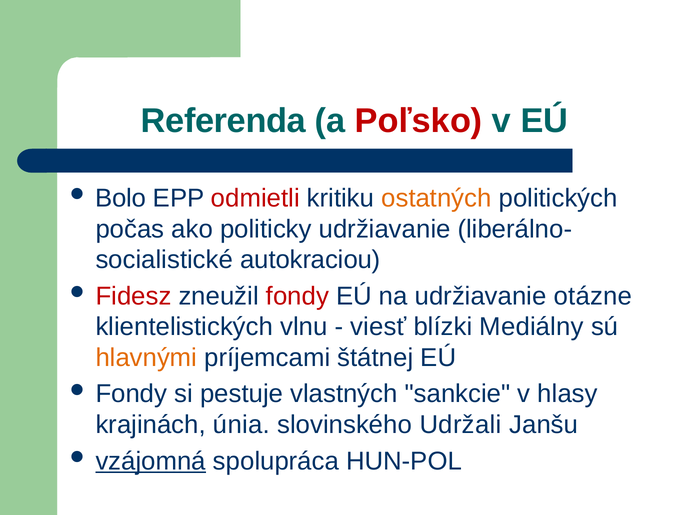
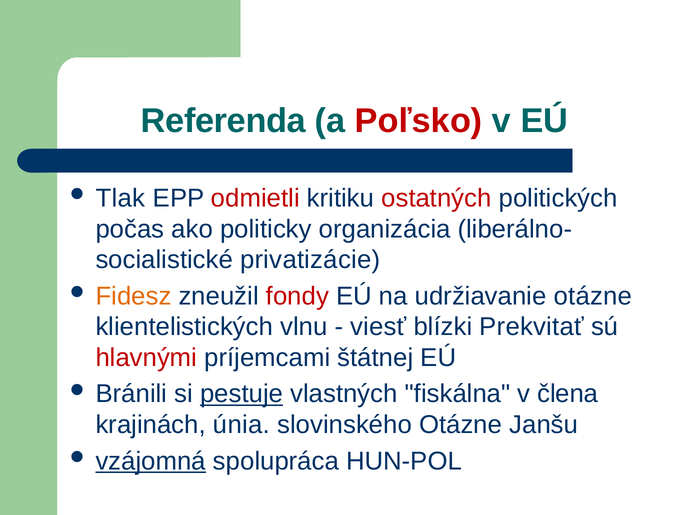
Bolo: Bolo -> Tlak
ostatných colour: orange -> red
politicky udržiavanie: udržiavanie -> organizácia
autokraciou: autokraciou -> privatizácie
Fidesz colour: red -> orange
Mediálny: Mediálny -> Prekvitať
hlavnými colour: orange -> red
Fondy at (131, 394): Fondy -> Bránili
pestuje underline: none -> present
sankcie: sankcie -> fiskálna
hlasy: hlasy -> člena
slovinského Udržali: Udržali -> Otázne
